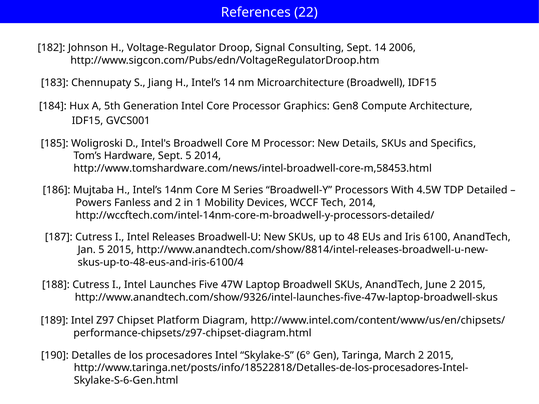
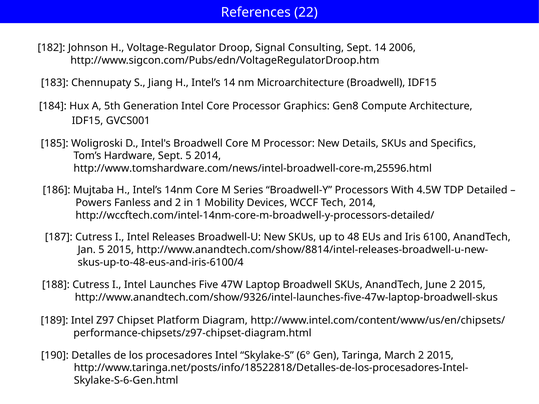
http://www.tomshardware.com/news/intel-broadwell-core-m,58453.html: http://www.tomshardware.com/news/intel-broadwell-core-m,58453.html -> http://www.tomshardware.com/news/intel-broadwell-core-m,25596.html
